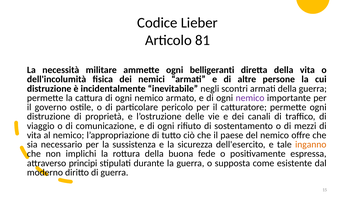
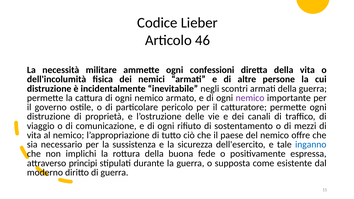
81: 81 -> 46
belligeranti: belligeranti -> confessioni
inganno colour: orange -> blue
